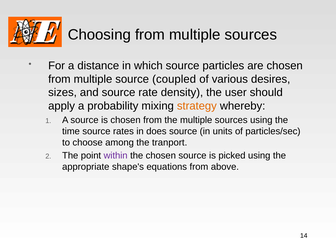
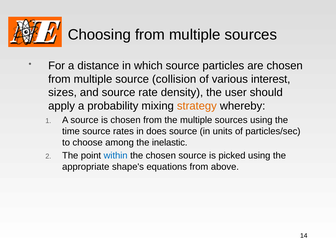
coupled: coupled -> collision
desires: desires -> interest
tranport: tranport -> inelastic
within colour: purple -> blue
